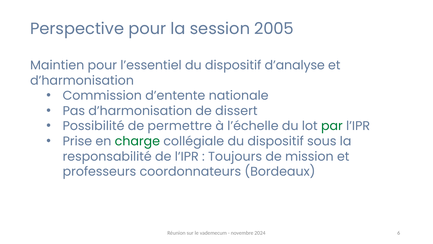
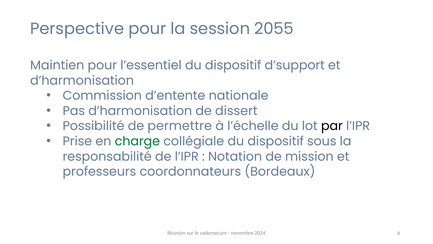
2005: 2005 -> 2055
d’analyse: d’analyse -> d’support
par colour: green -> black
Toujours: Toujours -> Notation
